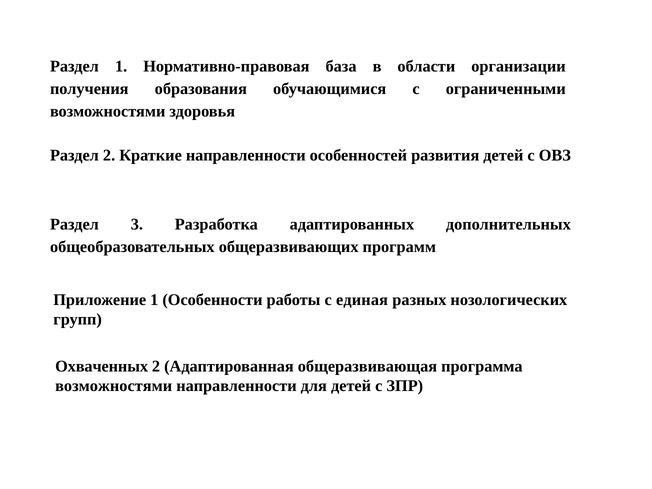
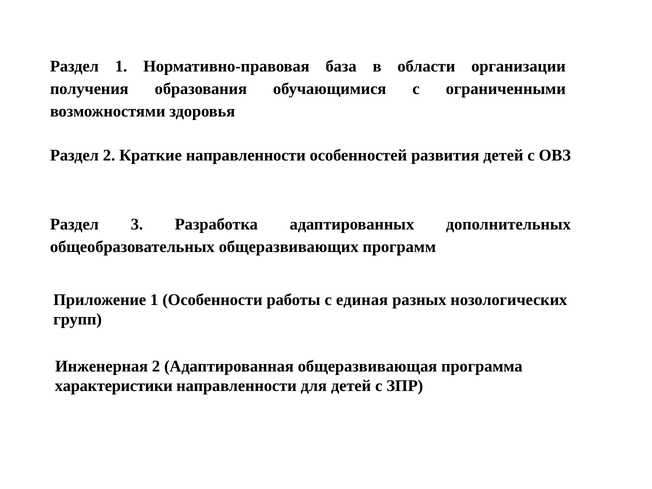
Охваченных: Охваченных -> Инженерная
возможностями at (114, 386): возможностями -> характеристики
